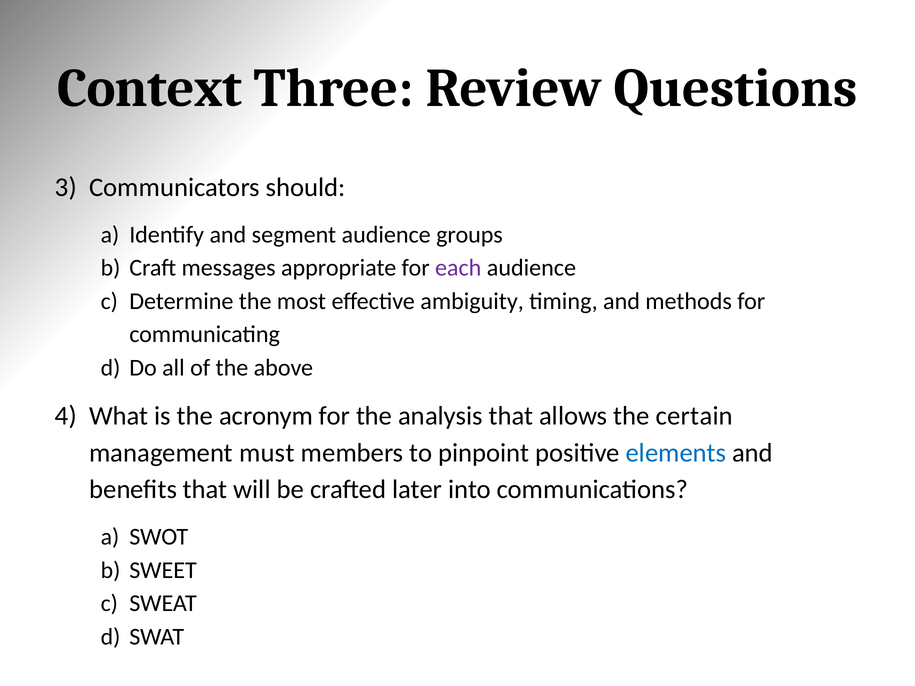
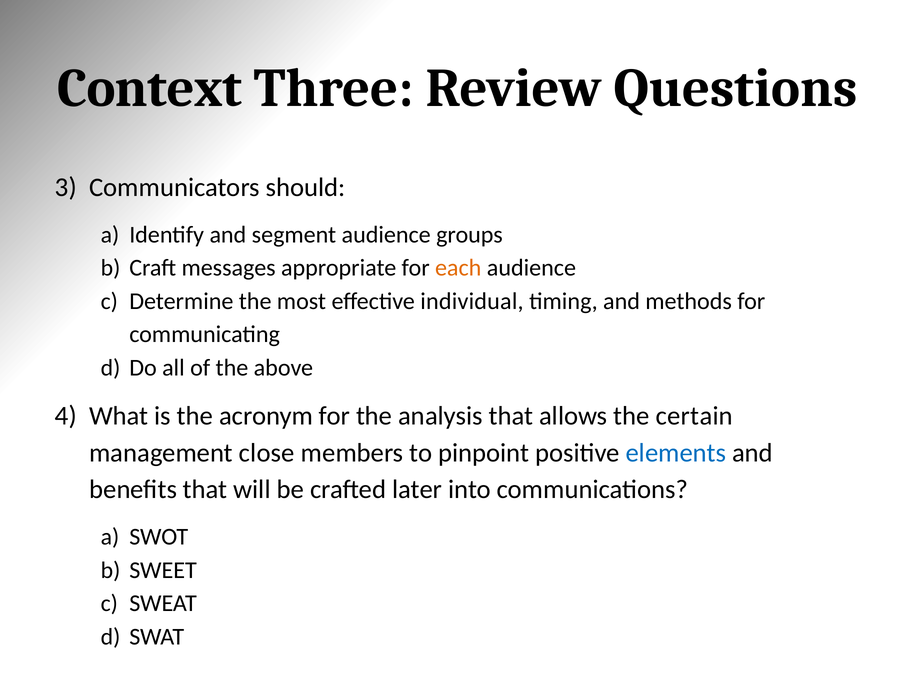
each colour: purple -> orange
ambiguity: ambiguity -> individual
must: must -> close
